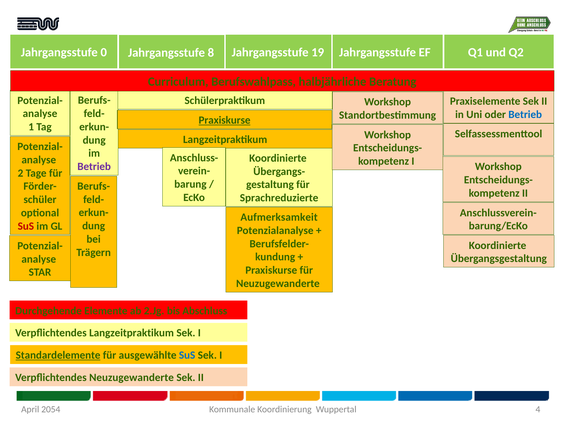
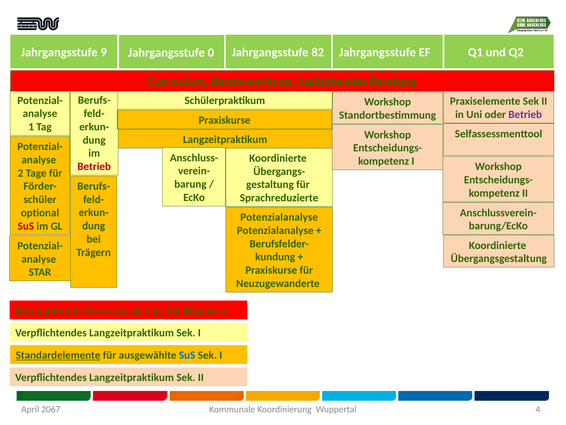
0: 0 -> 9
8: 8 -> 0
19: 19 -> 82
Betrieb at (525, 114) colour: blue -> purple
Praxiskurse at (225, 120) underline: present -> none
Betrieb at (94, 166) colour: purple -> red
Aufmerksamkeit at (279, 217): Aufmerksamkeit -> Potenzialanalyse
2.Jg: 2.Jg -> 1.Jg
Neuzugewanderte at (132, 377): Neuzugewanderte -> Langzeitpraktikum
2054: 2054 -> 2067
